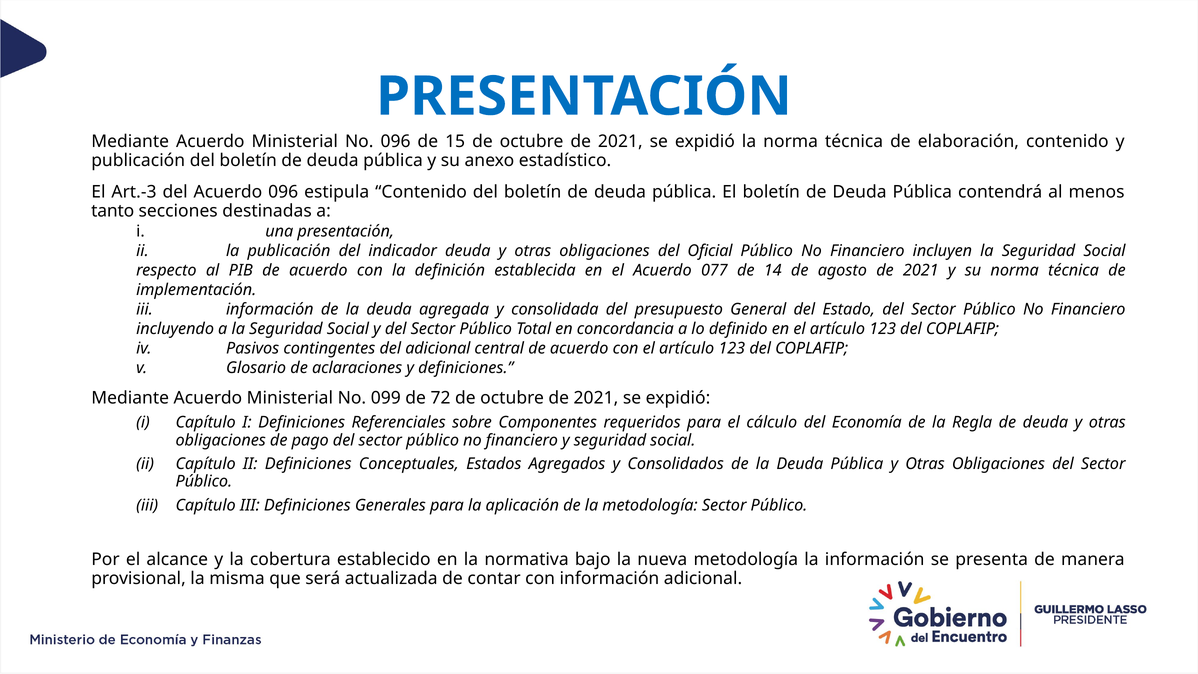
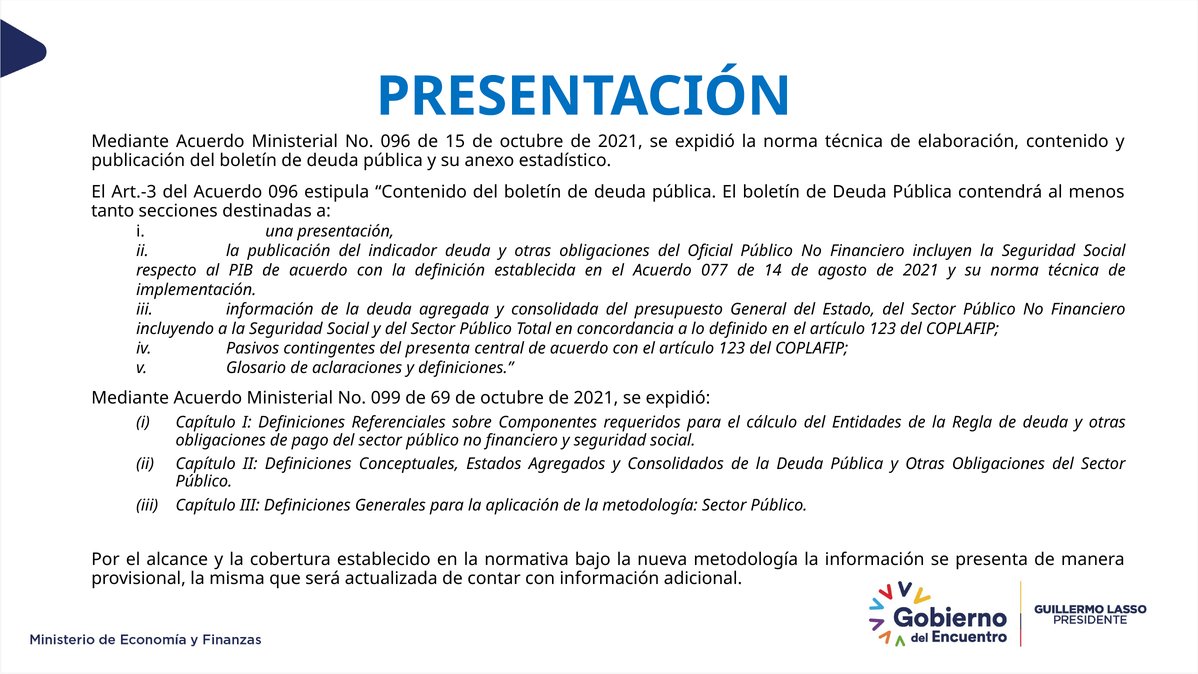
del adicional: adicional -> presenta
72: 72 -> 69
Economía: Economía -> Entidades
